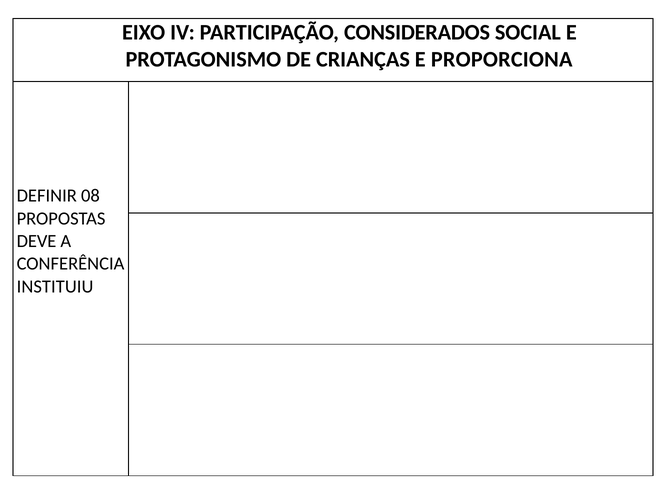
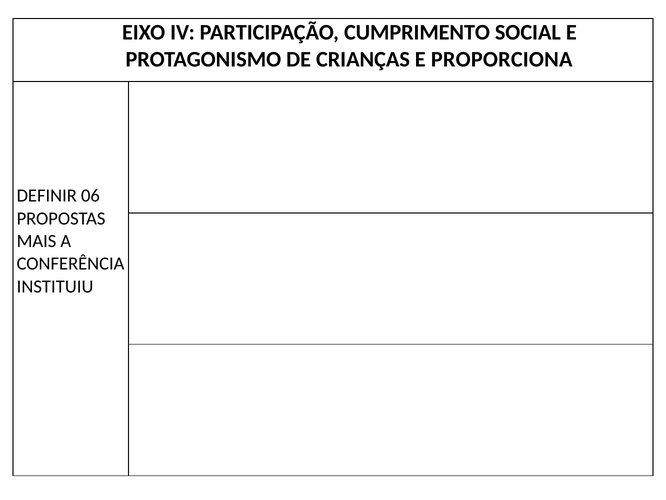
CONSIDERADOS: CONSIDERADOS -> CUMPRIMENTO
08: 08 -> 06
DEVE: DEVE -> MAIS
